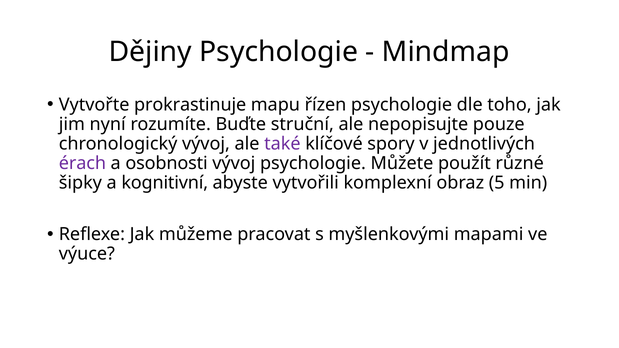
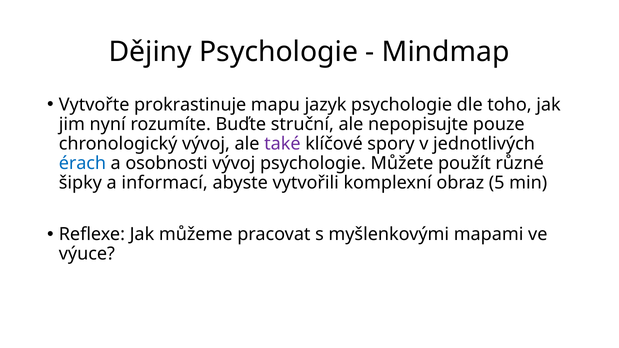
řízen: řízen -> jazyk
érach colour: purple -> blue
kognitivní: kognitivní -> informací
